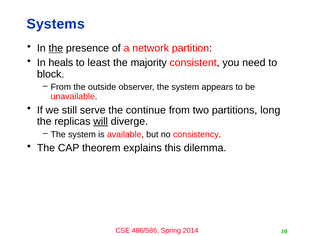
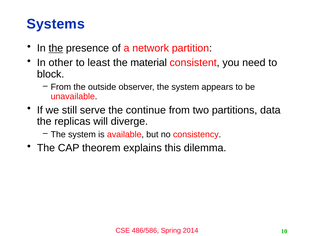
heals: heals -> other
majority: majority -> material
long: long -> data
will underline: present -> none
